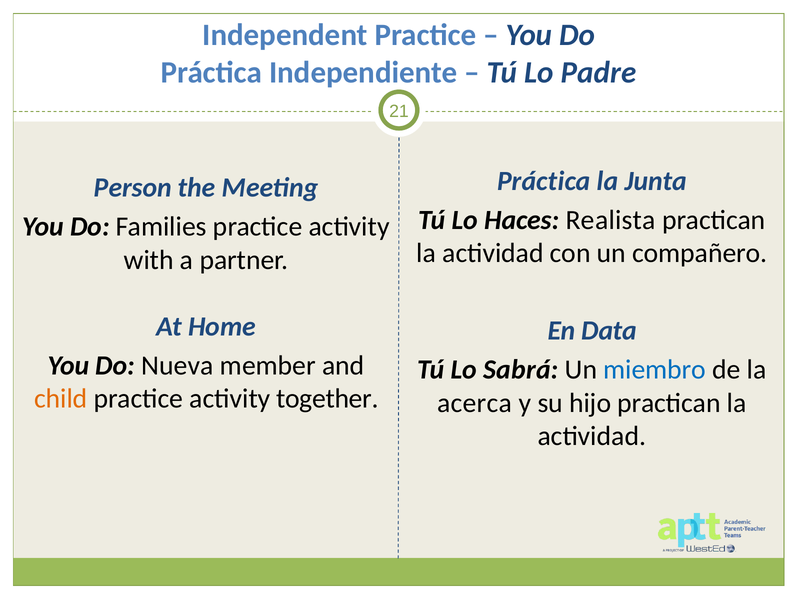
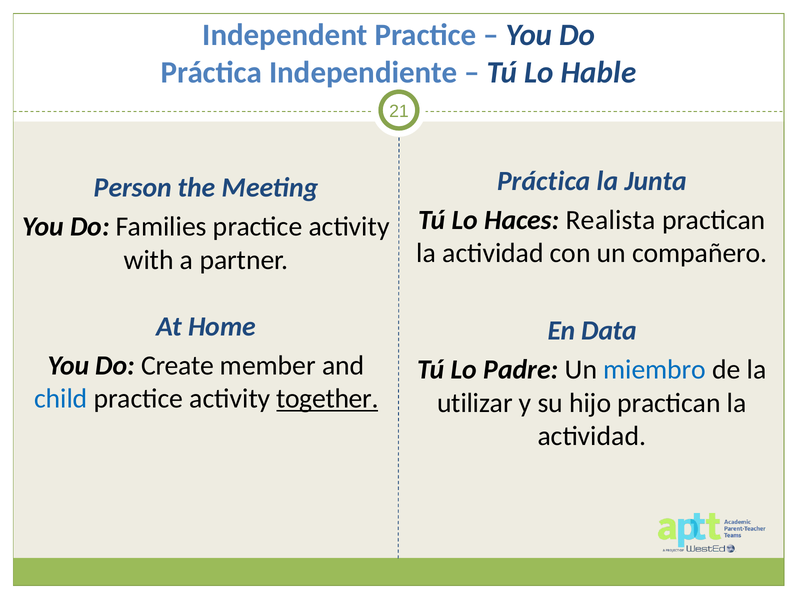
Padre: Padre -> Hable
Nueva: Nueva -> Create
Sabrá: Sabrá -> Padre
child colour: orange -> blue
together underline: none -> present
acerca: acerca -> utilizar
